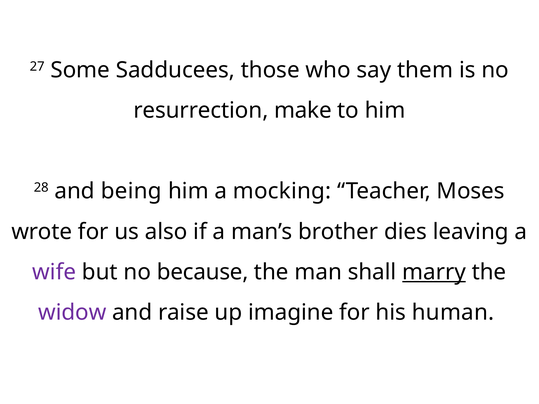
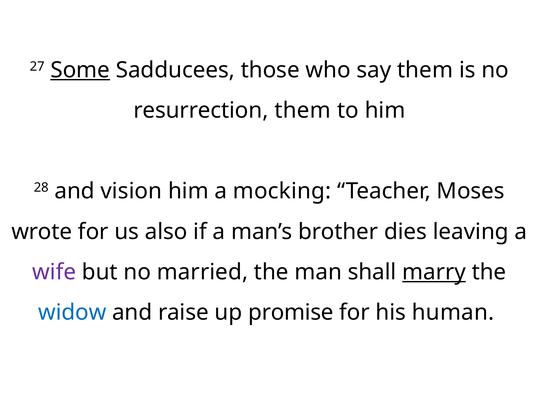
Some underline: none -> present
resurrection make: make -> them
being: being -> vision
because: because -> married
widow colour: purple -> blue
imagine: imagine -> promise
